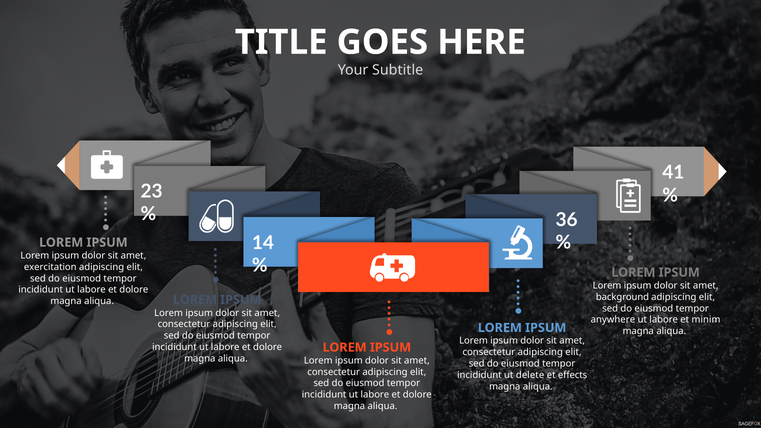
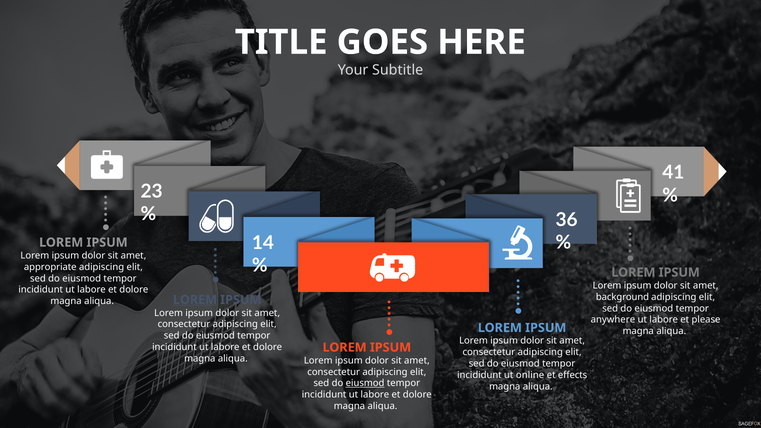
exercitation: exercitation -> appropriate
minim: minim -> please
delete: delete -> online
eiusmod at (365, 383) underline: none -> present
